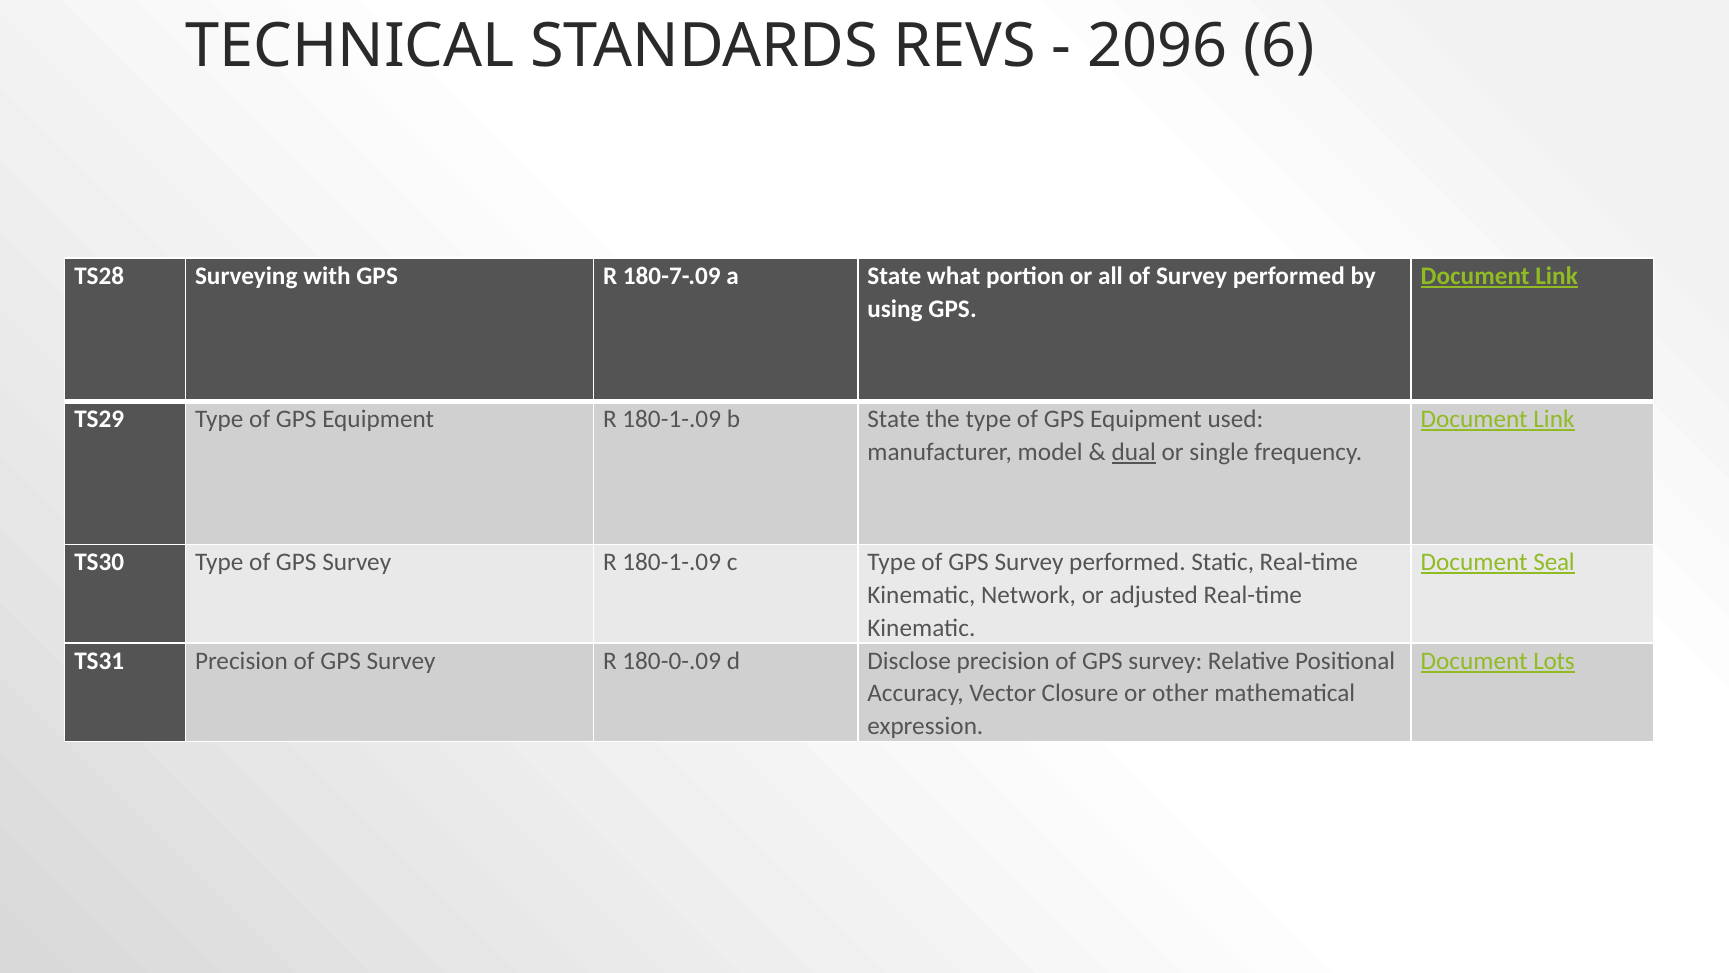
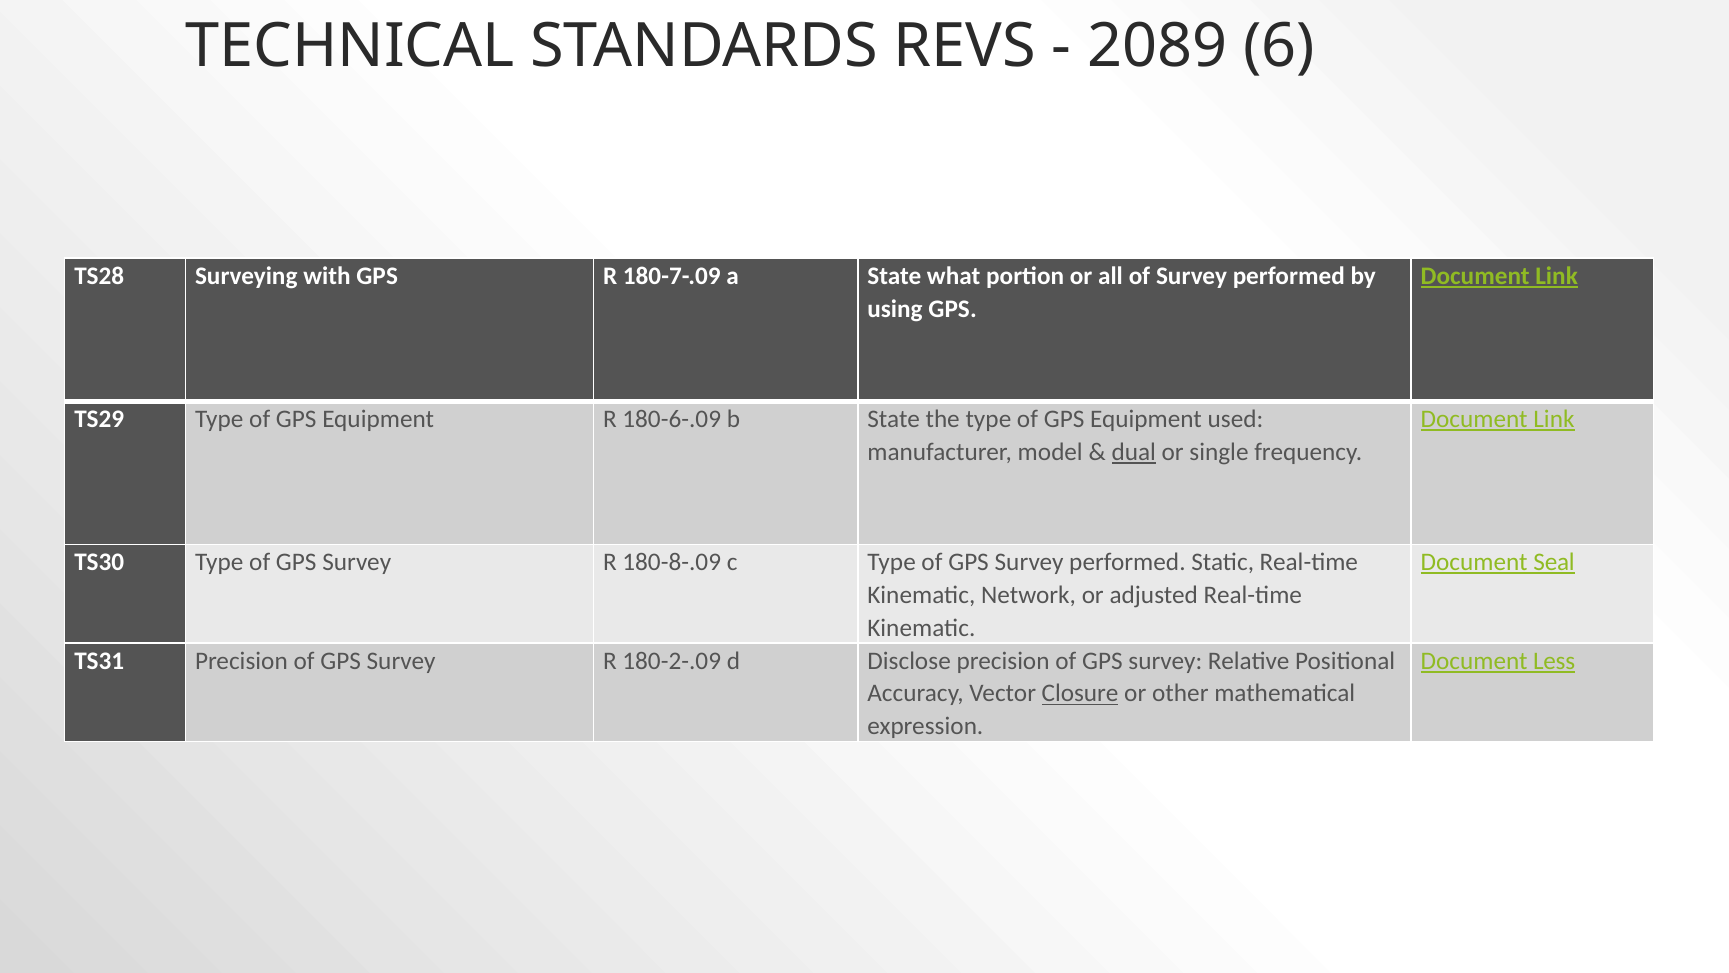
2096: 2096 -> 2089
Equipment R 180-1-.09: 180-1-.09 -> 180-6-.09
Survey R 180-1-.09: 180-1-.09 -> 180-8-.09
180-0-.09: 180-0-.09 -> 180-2-.09
Lots: Lots -> Less
Closure underline: none -> present
